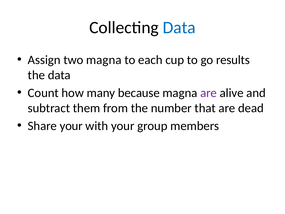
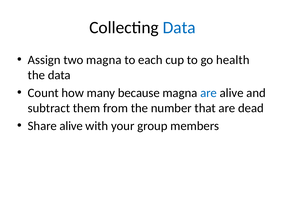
results: results -> health
are at (209, 93) colour: purple -> blue
Share your: your -> alive
